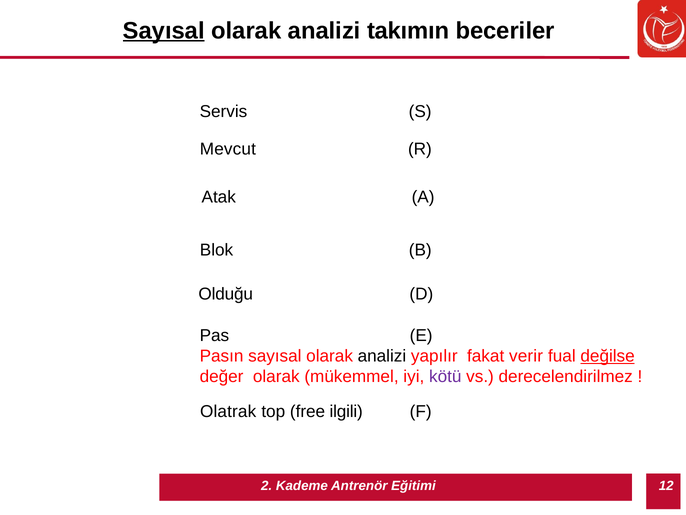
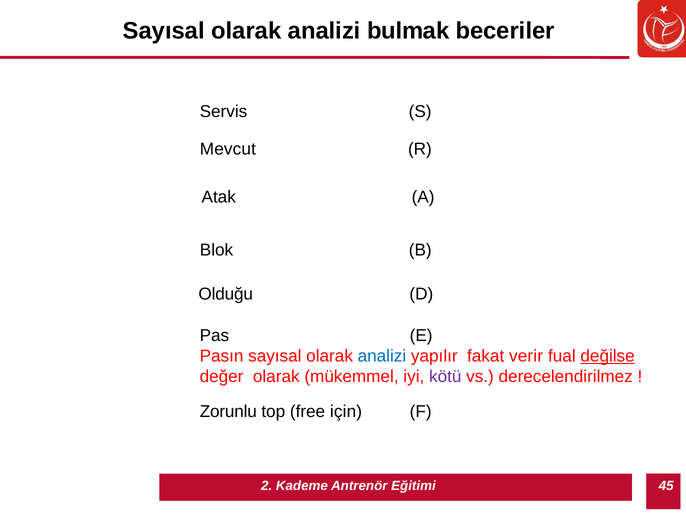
Sayısal at (164, 31) underline: present -> none
takımın: takımın -> bulmak
analizi at (382, 356) colour: black -> blue
Olatrak: Olatrak -> Zorunlu
ilgili: ilgili -> için
12: 12 -> 45
